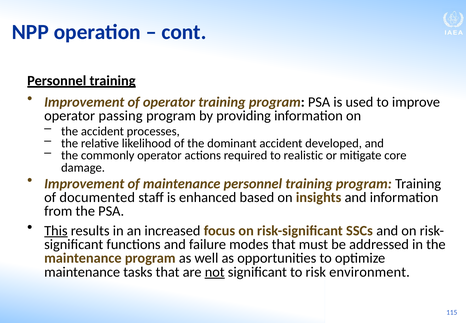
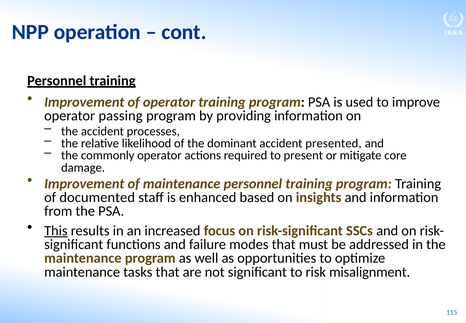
developed: developed -> presented
realistic: realistic -> present
not underline: present -> none
environment: environment -> misalignment
